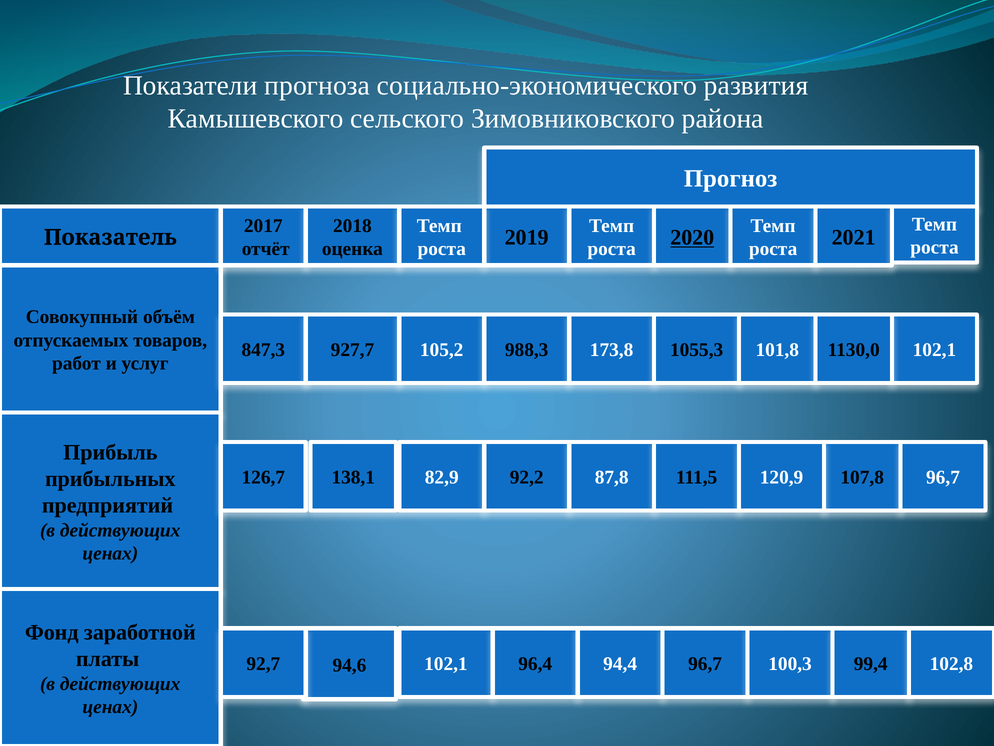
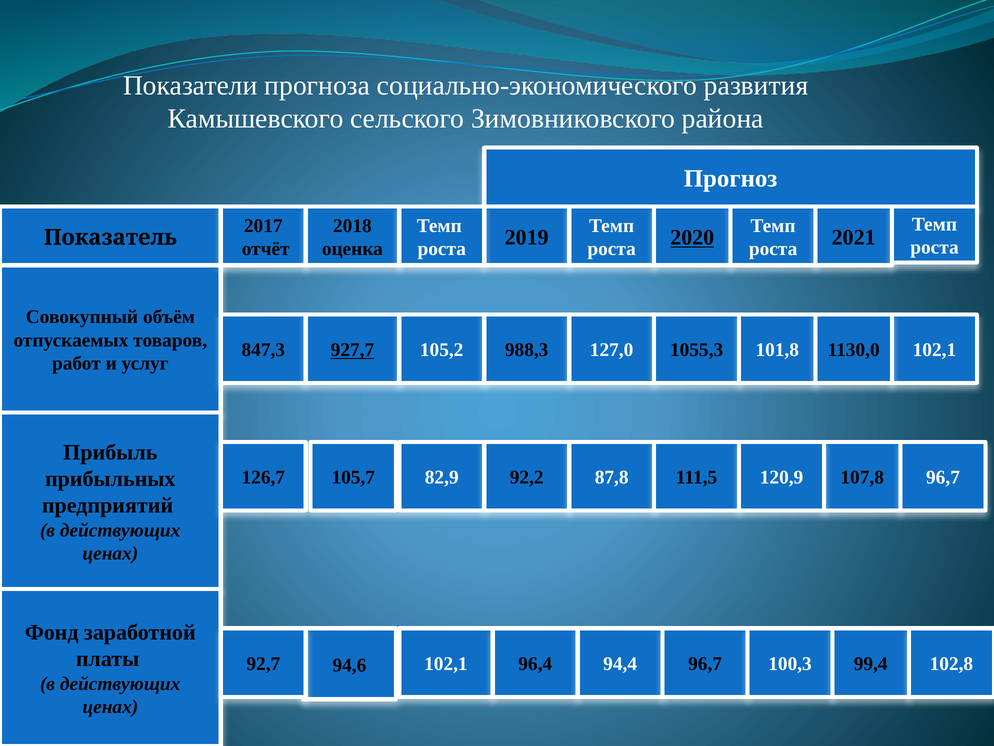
927,7 underline: none -> present
173,8: 173,8 -> 127,0
138,1: 138,1 -> 105,7
